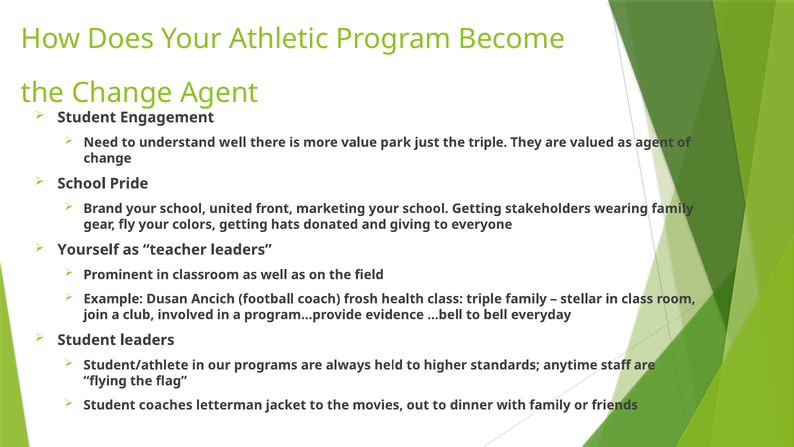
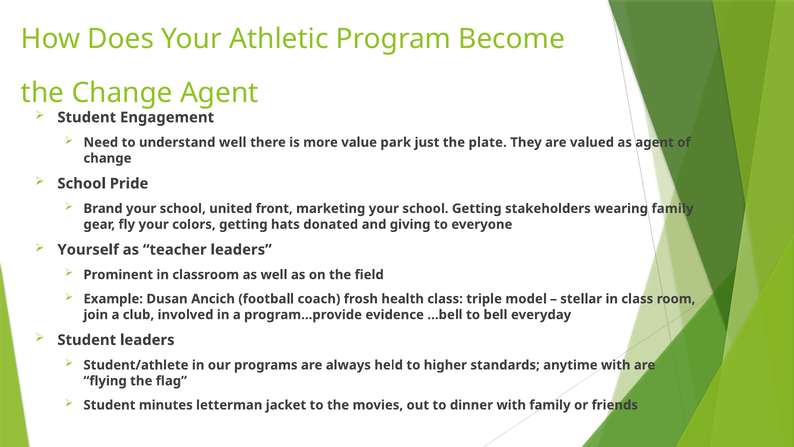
the triple: triple -> plate
triple family: family -> model
anytime staff: staff -> with
coaches: coaches -> minutes
